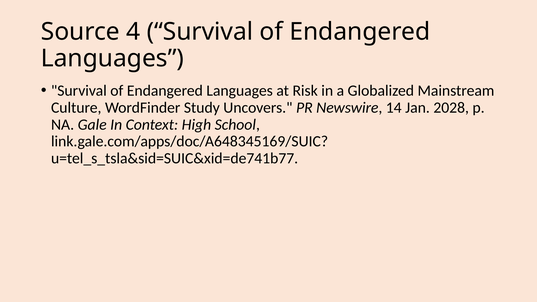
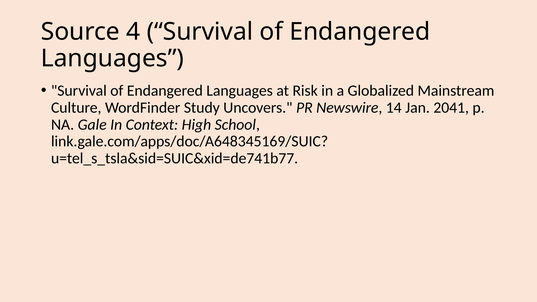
2028: 2028 -> 2041
